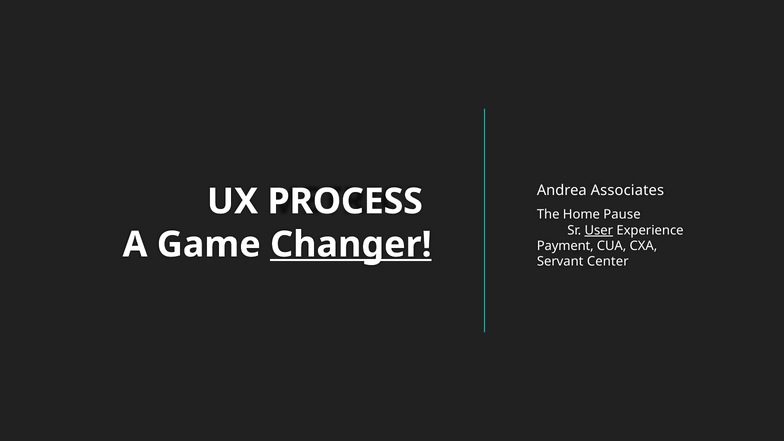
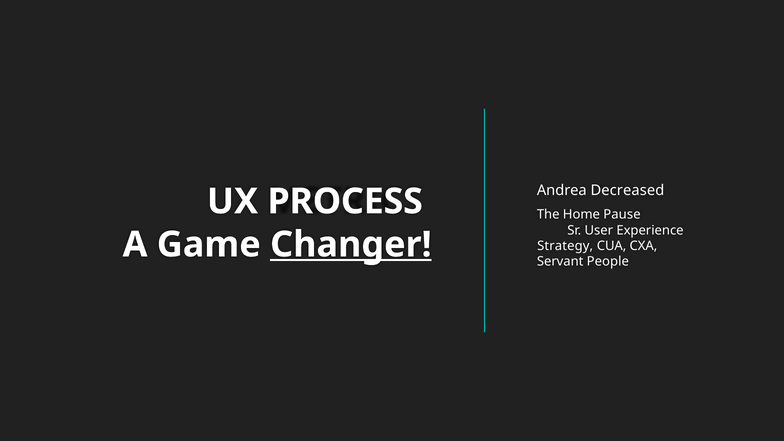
Associates: Associates -> Decreased
User underline: present -> none
Payment: Payment -> Strategy
Center: Center -> People
